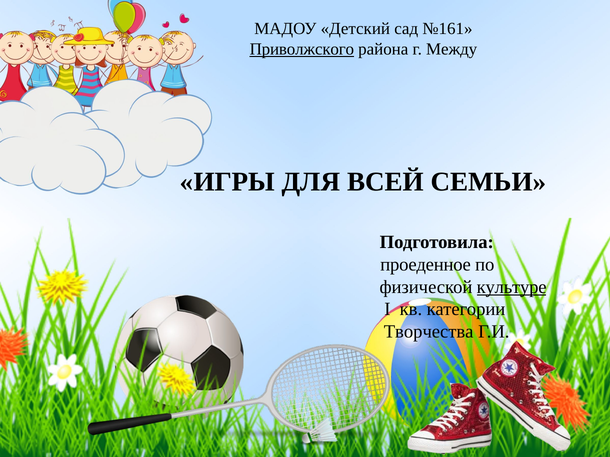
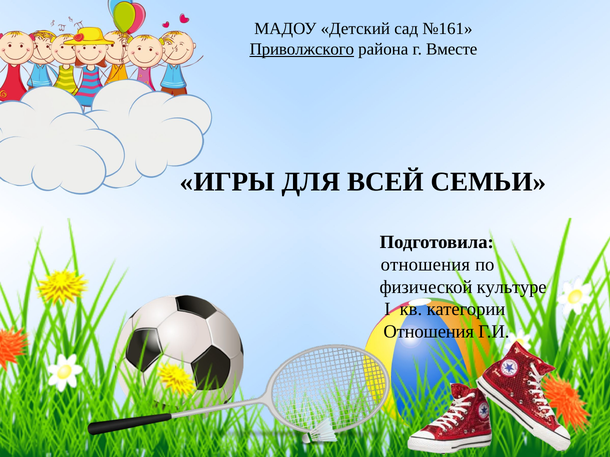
Между: Между -> Вместе
проеденное at (426, 265): проеденное -> отношения
культуре underline: present -> none
Творчества at (429, 332): Творчества -> Отношения
